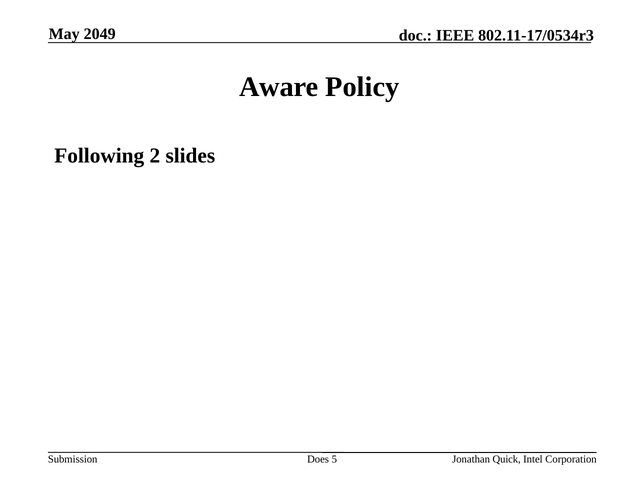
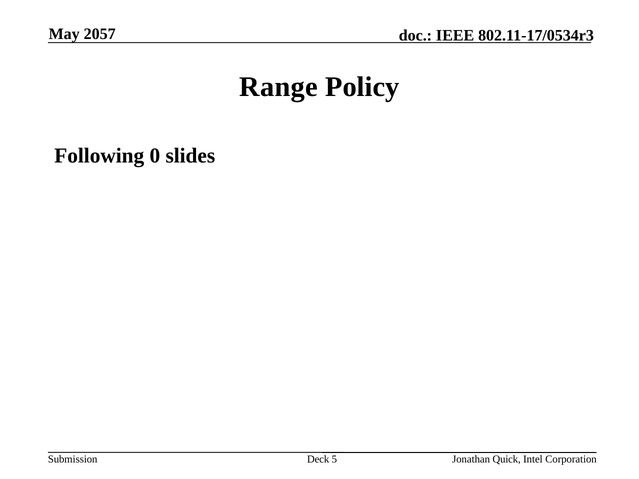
2049: 2049 -> 2057
Aware: Aware -> Range
2: 2 -> 0
Does: Does -> Deck
